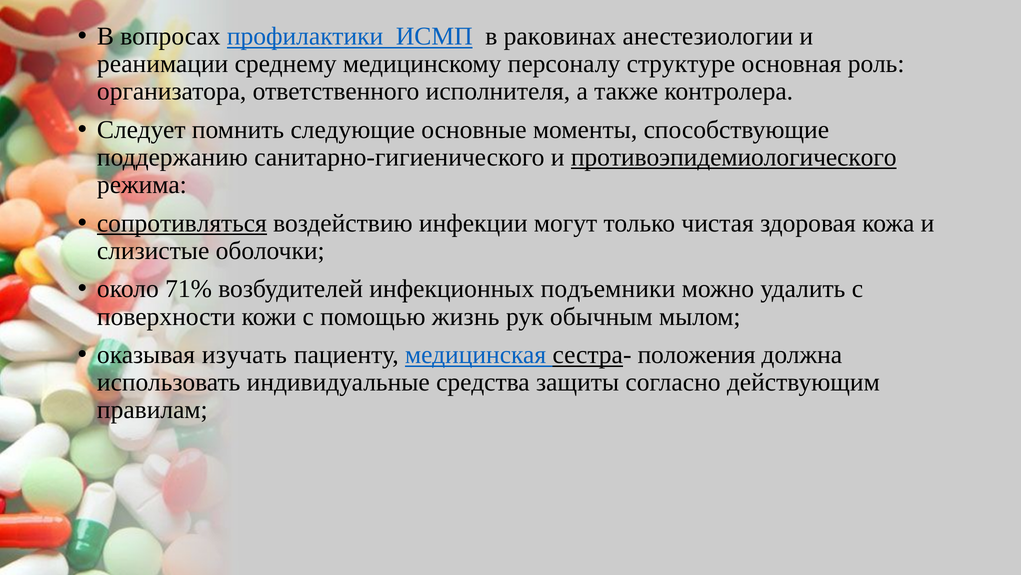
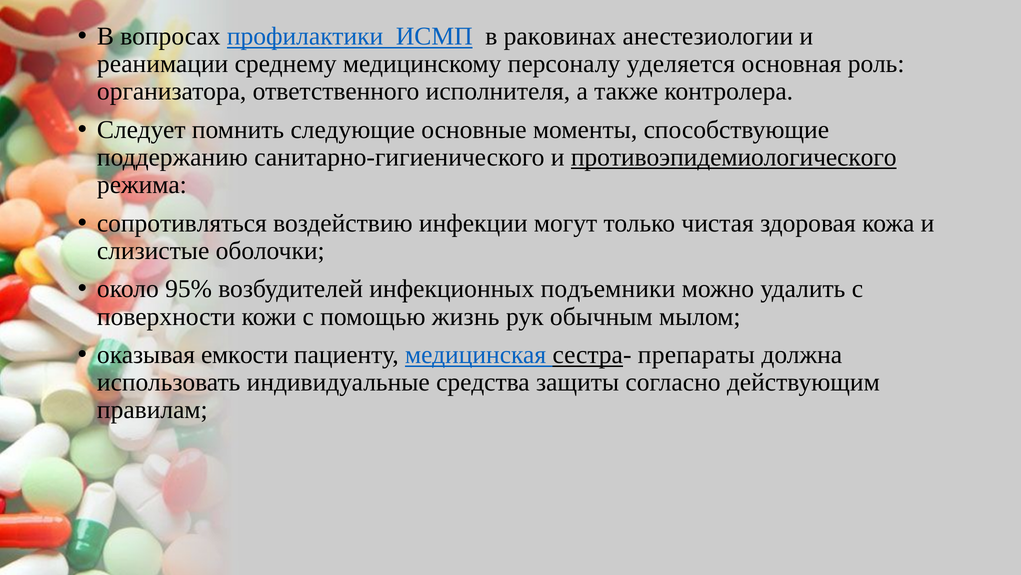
структуре: структуре -> уделяется
сопротивляться underline: present -> none
71%: 71% -> 95%
изучать: изучать -> емкости
положения: положения -> препараты
